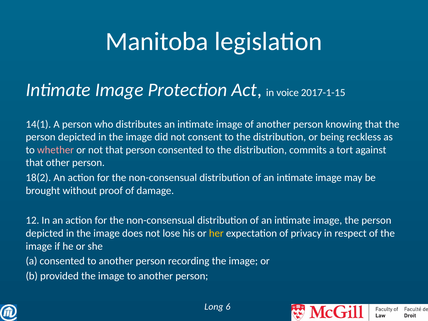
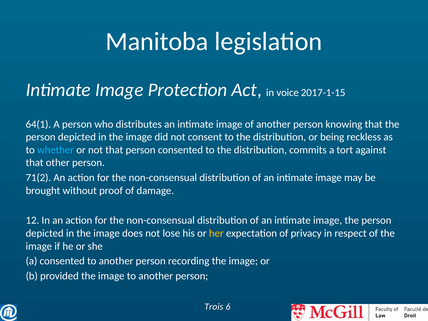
14(1: 14(1 -> 64(1
whether colour: pink -> light blue
18(2: 18(2 -> 71(2
Long: Long -> Trois
